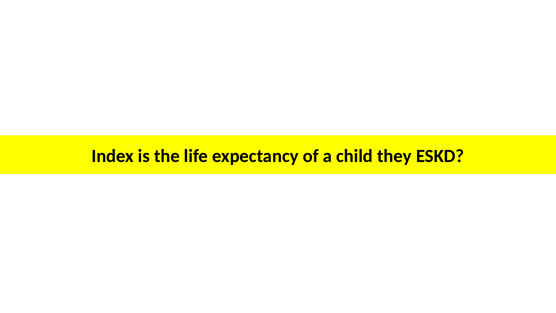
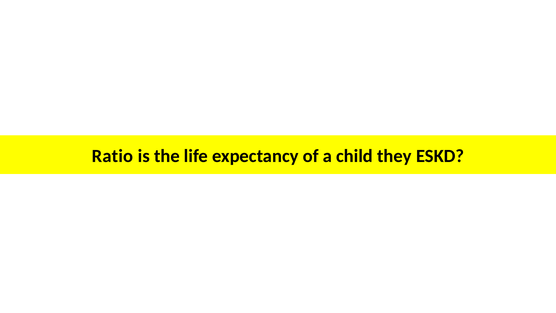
Index: Index -> Ratio
